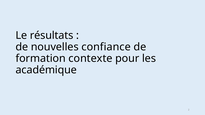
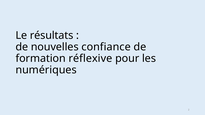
contexte: contexte -> réflexive
académique: académique -> numériques
